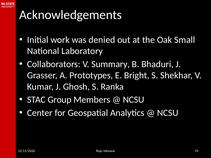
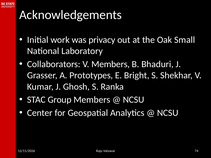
denied: denied -> privacy
V Summary: Summary -> Members
